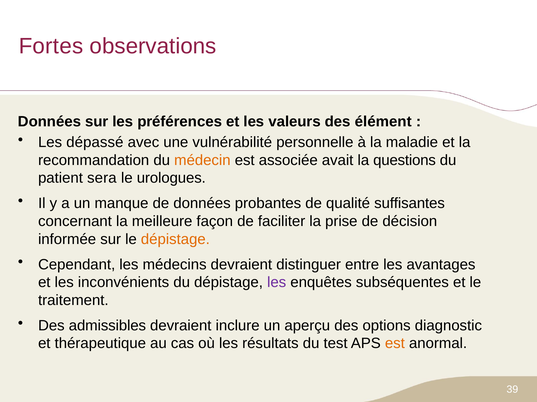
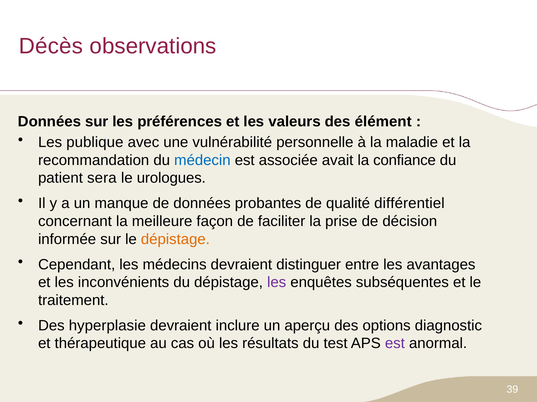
Fortes: Fortes -> Décès
dépassé: dépassé -> publique
médecin colour: orange -> blue
questions: questions -> confiance
suffisantes: suffisantes -> différentiel
admissibles: admissibles -> hyperplasie
est at (395, 344) colour: orange -> purple
